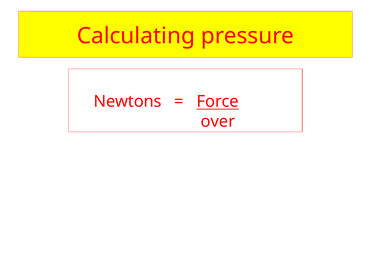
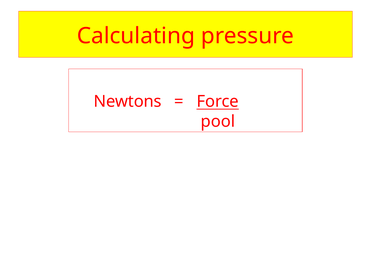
over: over -> pool
